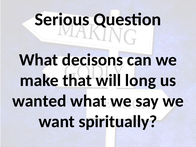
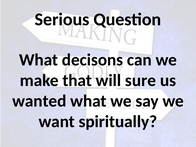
long: long -> sure
